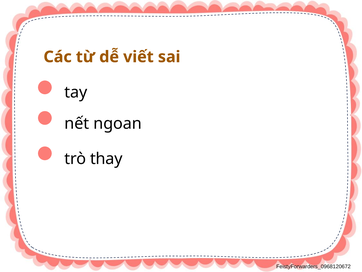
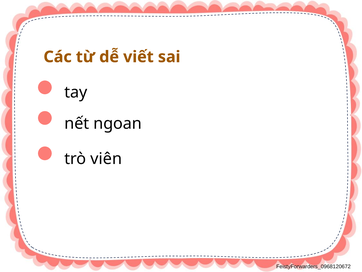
thay: thay -> viên
